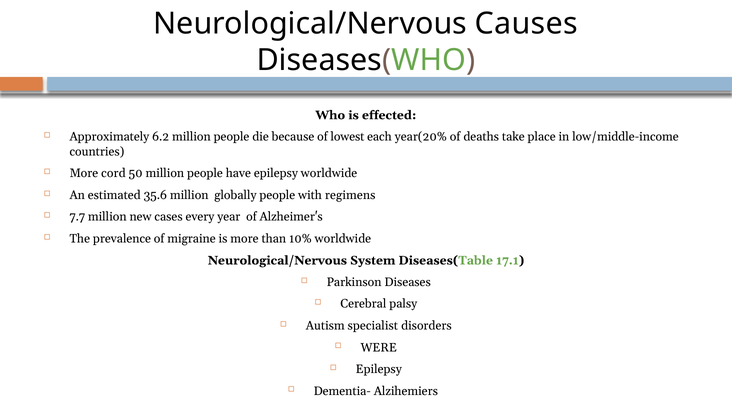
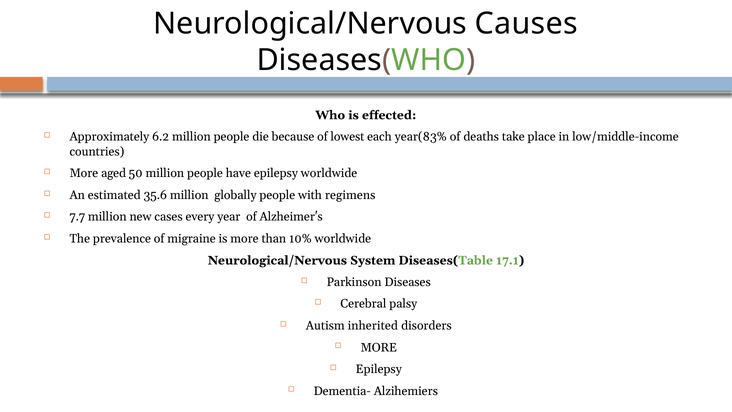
year(20%: year(20% -> year(83%
cord: cord -> aged
specialist: specialist -> inherited
WERE at (379, 347): WERE -> MORE
